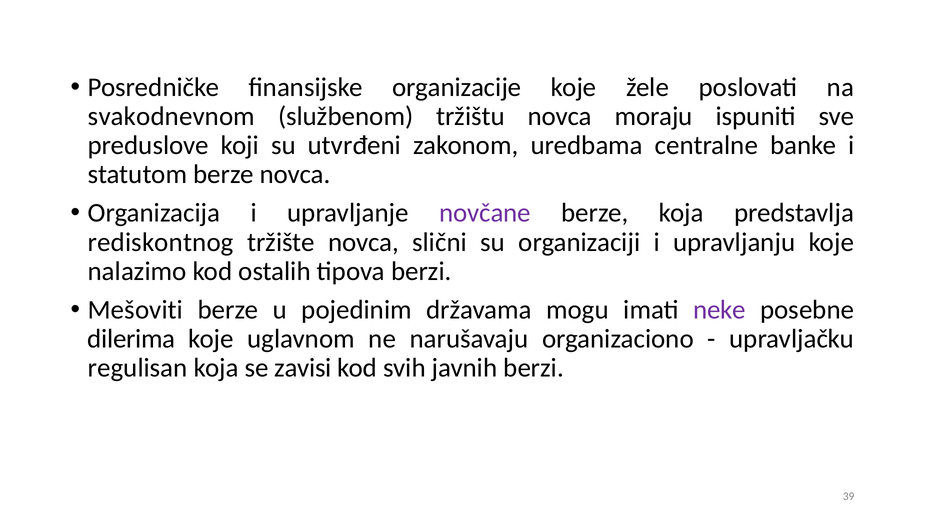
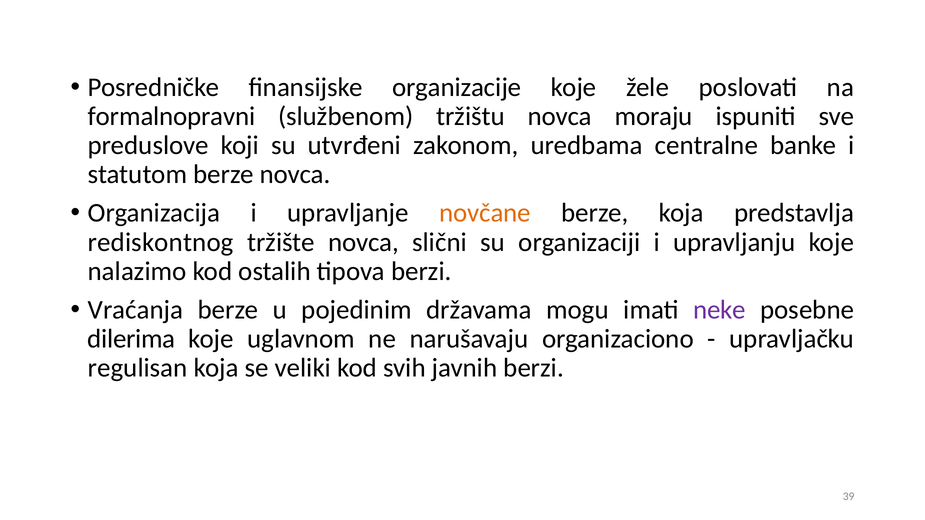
svakodnevnom: svakodnevnom -> formalnopravni
novčane colour: purple -> orange
Mešoviti: Mešoviti -> Vraćanja
zavisi: zavisi -> veliki
